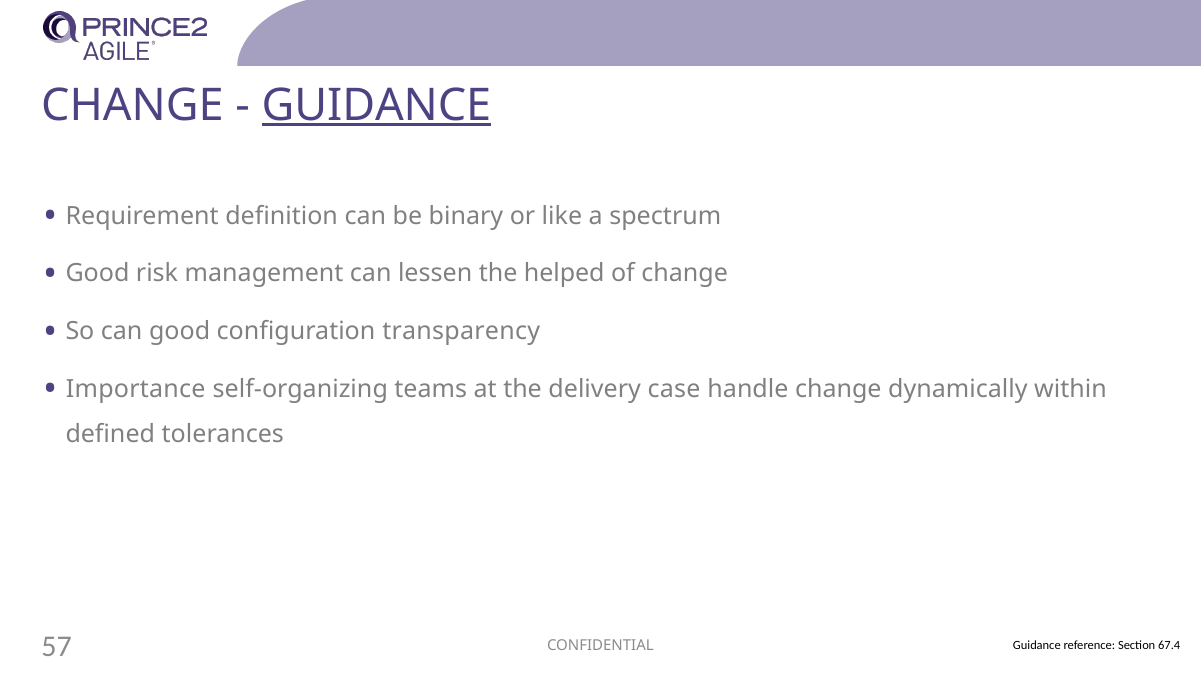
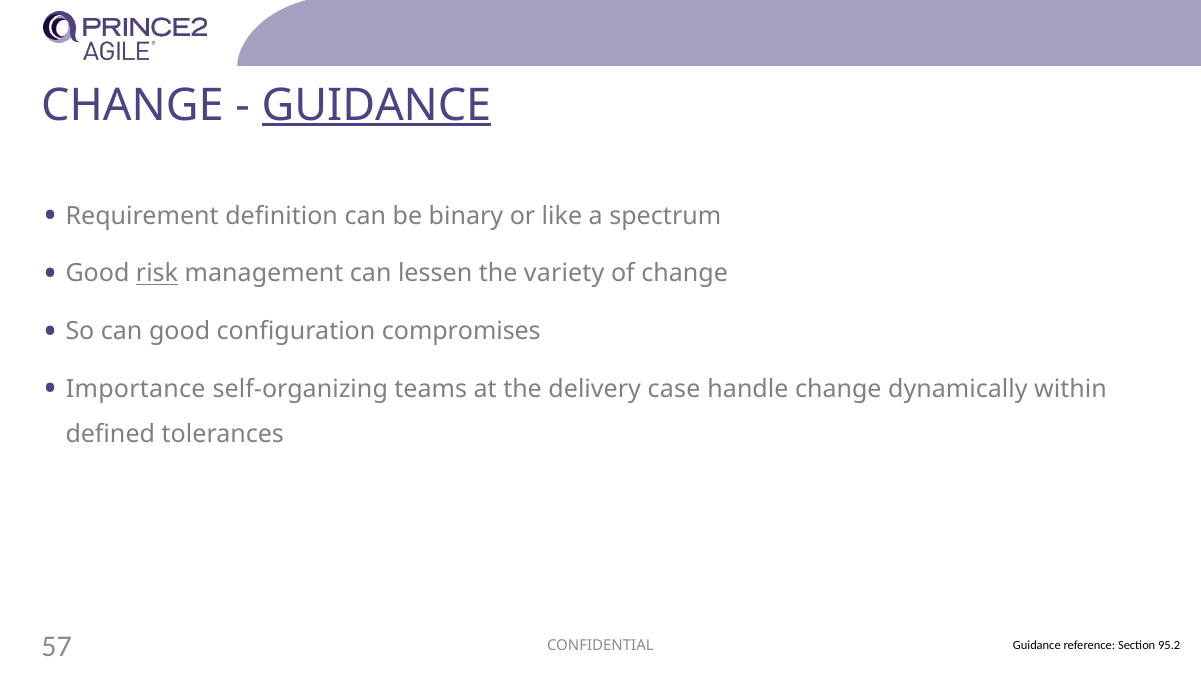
risk underline: none -> present
helped: helped -> variety
transparency: transparency -> compromises
67.4: 67.4 -> 95.2
